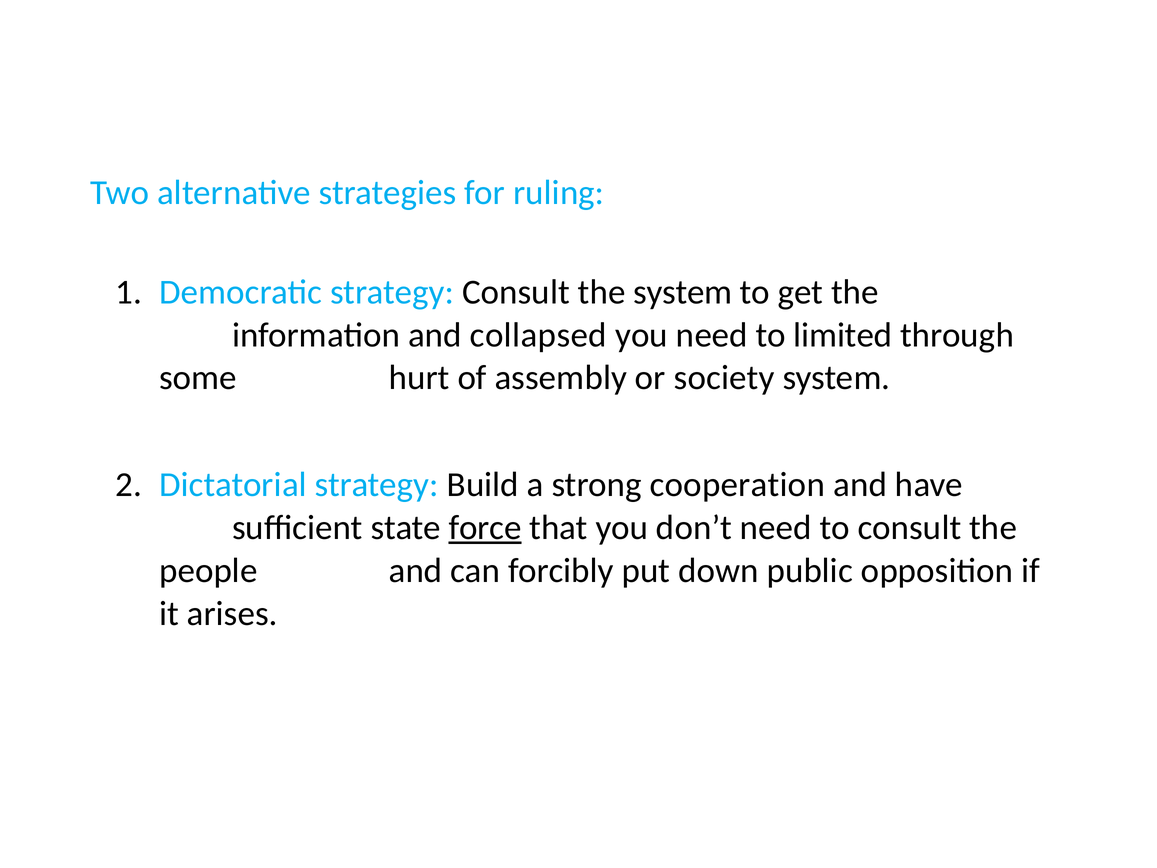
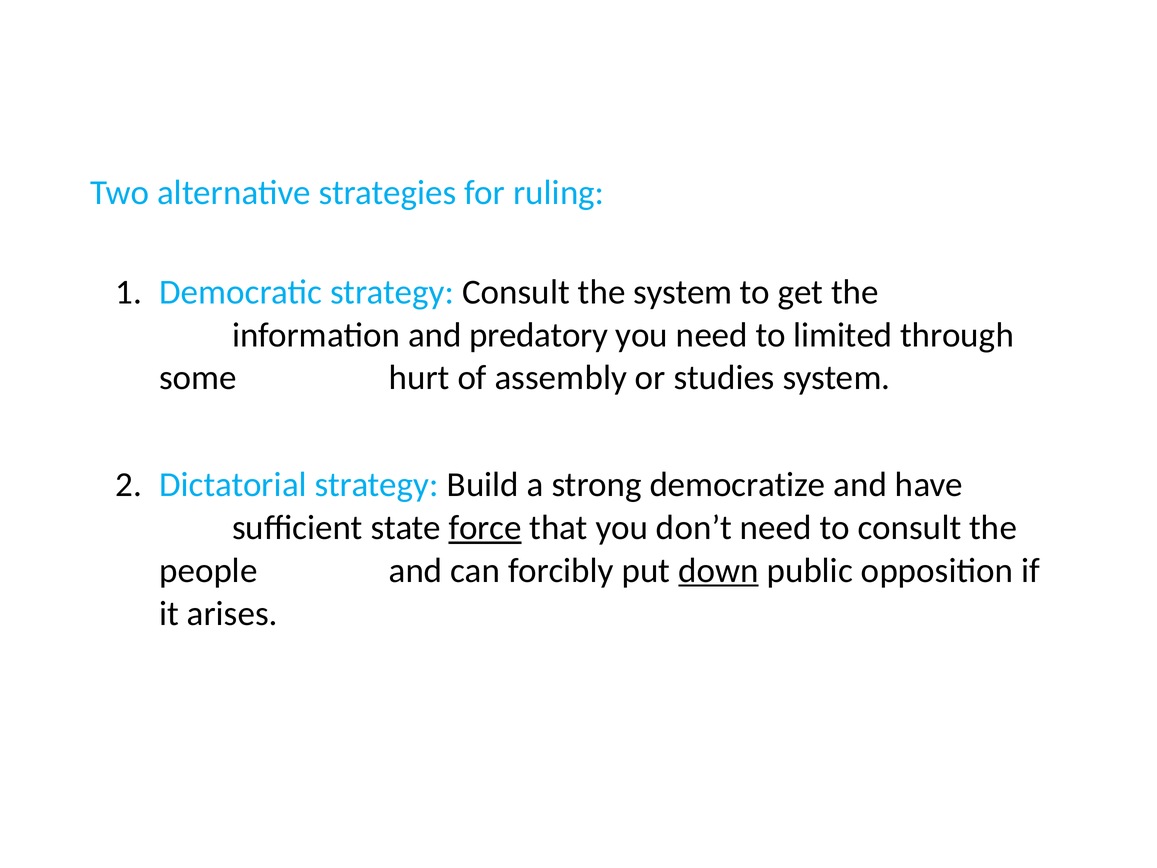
collapsed: collapsed -> predatory
society: society -> studies
cooperation: cooperation -> democratize
down underline: none -> present
